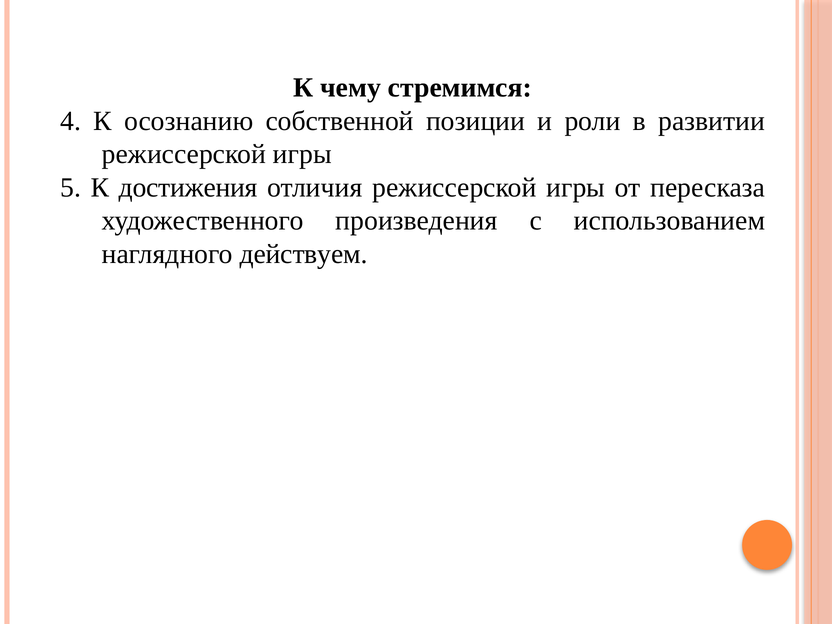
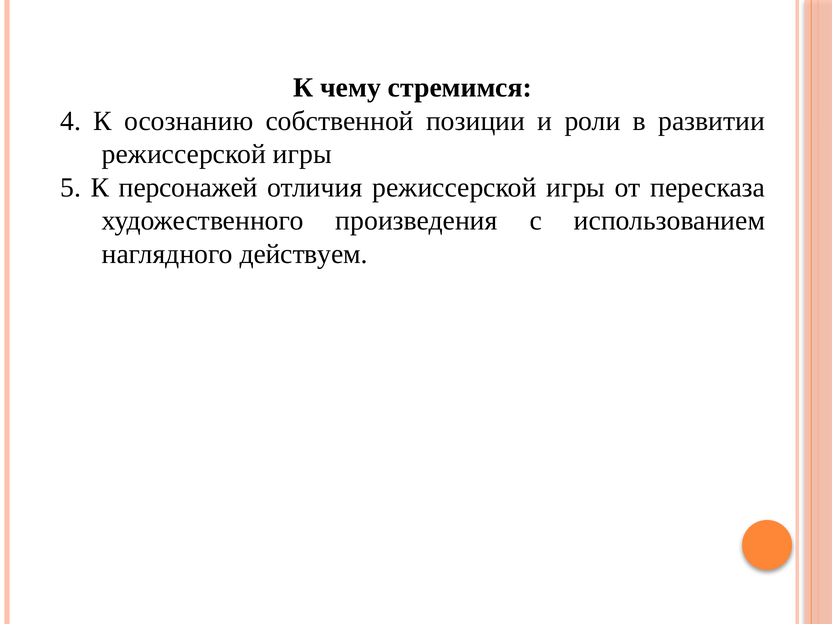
достижения: достижения -> персонажей
